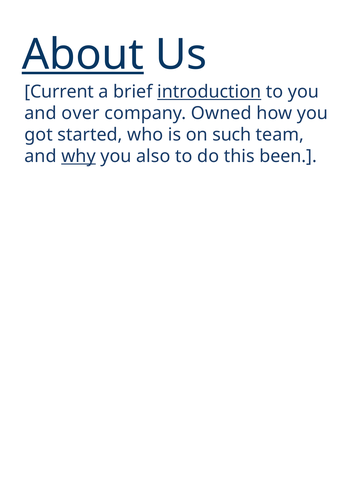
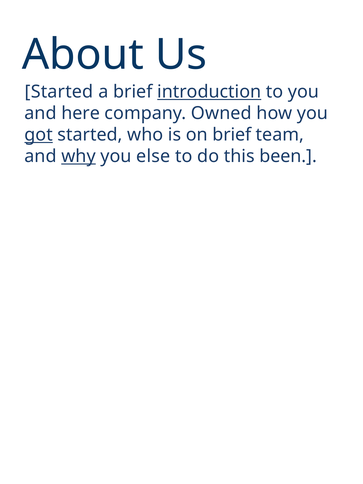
About underline: present -> none
Current at (59, 92): Current -> Started
over: over -> here
got underline: none -> present
on such: such -> brief
also: also -> else
